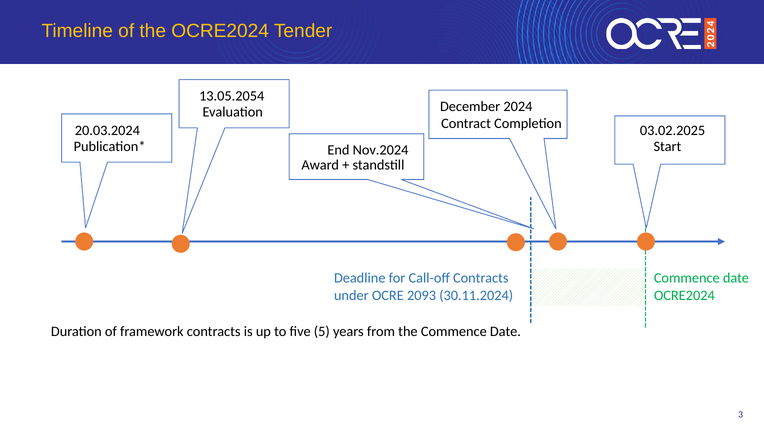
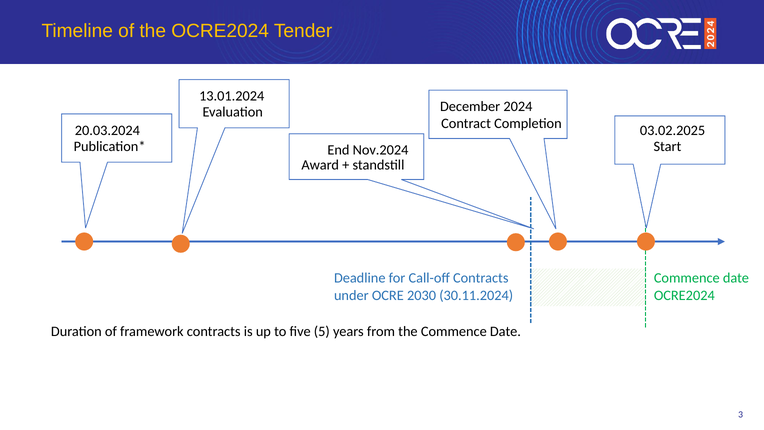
13.05.2054: 13.05.2054 -> 13.01.2024
2093: 2093 -> 2030
